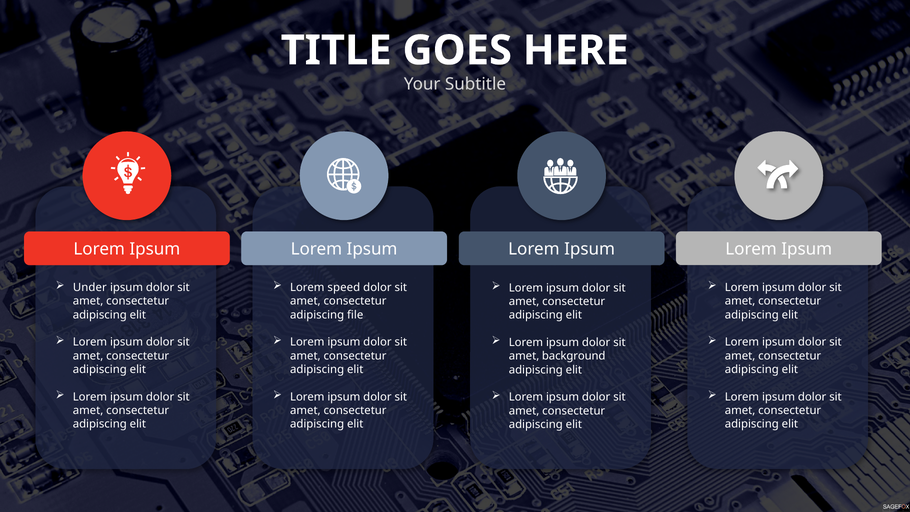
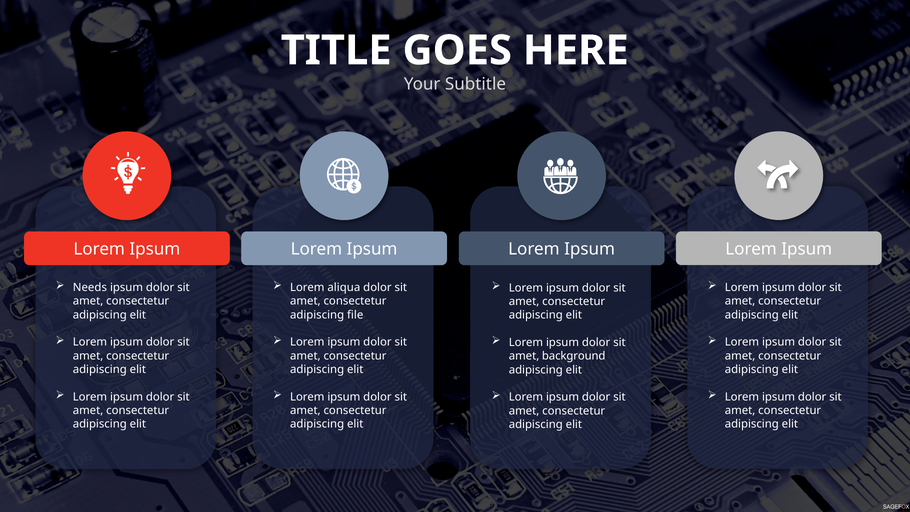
Under: Under -> Needs
speed: speed -> aliqua
